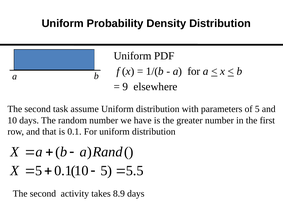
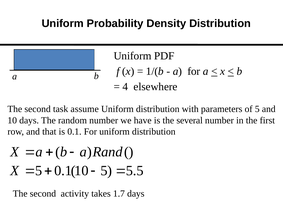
9: 9 -> 4
greater: greater -> several
8.9: 8.9 -> 1.7
